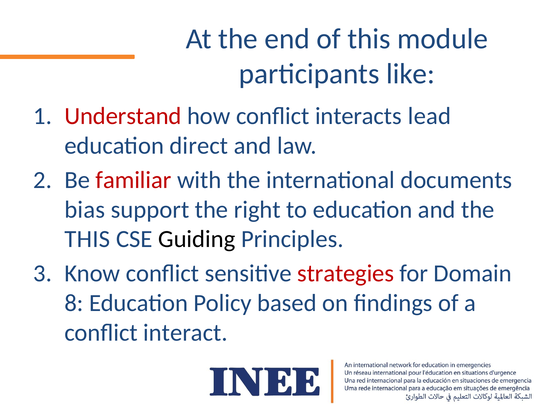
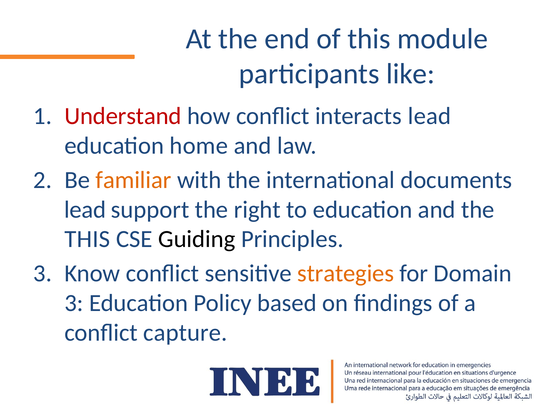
direct: direct -> home
familiar colour: red -> orange
bias at (85, 210): bias -> lead
strategies colour: red -> orange
8 at (74, 303): 8 -> 3
interact: interact -> capture
